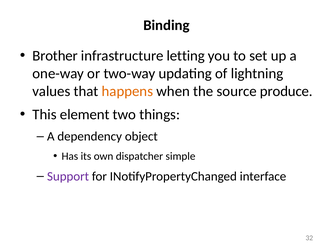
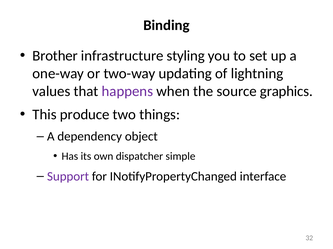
letting: letting -> styling
happens colour: orange -> purple
produce: produce -> graphics
element: element -> produce
